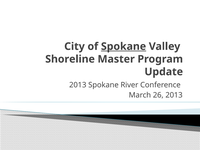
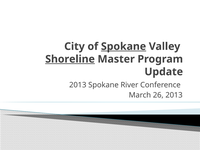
Shoreline underline: none -> present
